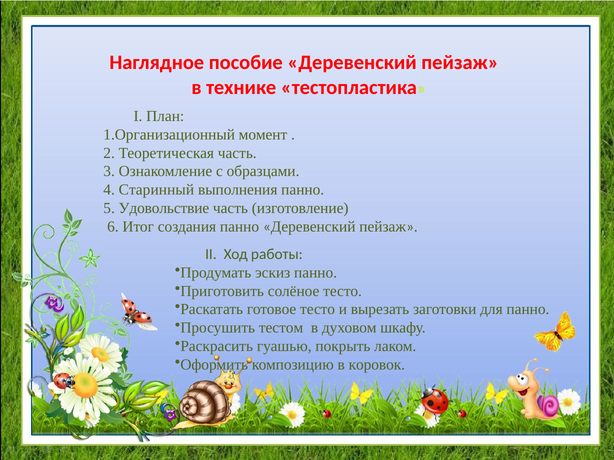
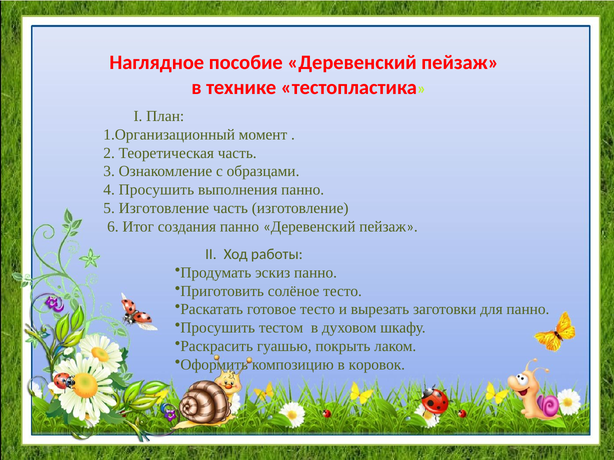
4 Старинный: Старинный -> Просушить
5 Удовольствие: Удовольствие -> Изготовление
